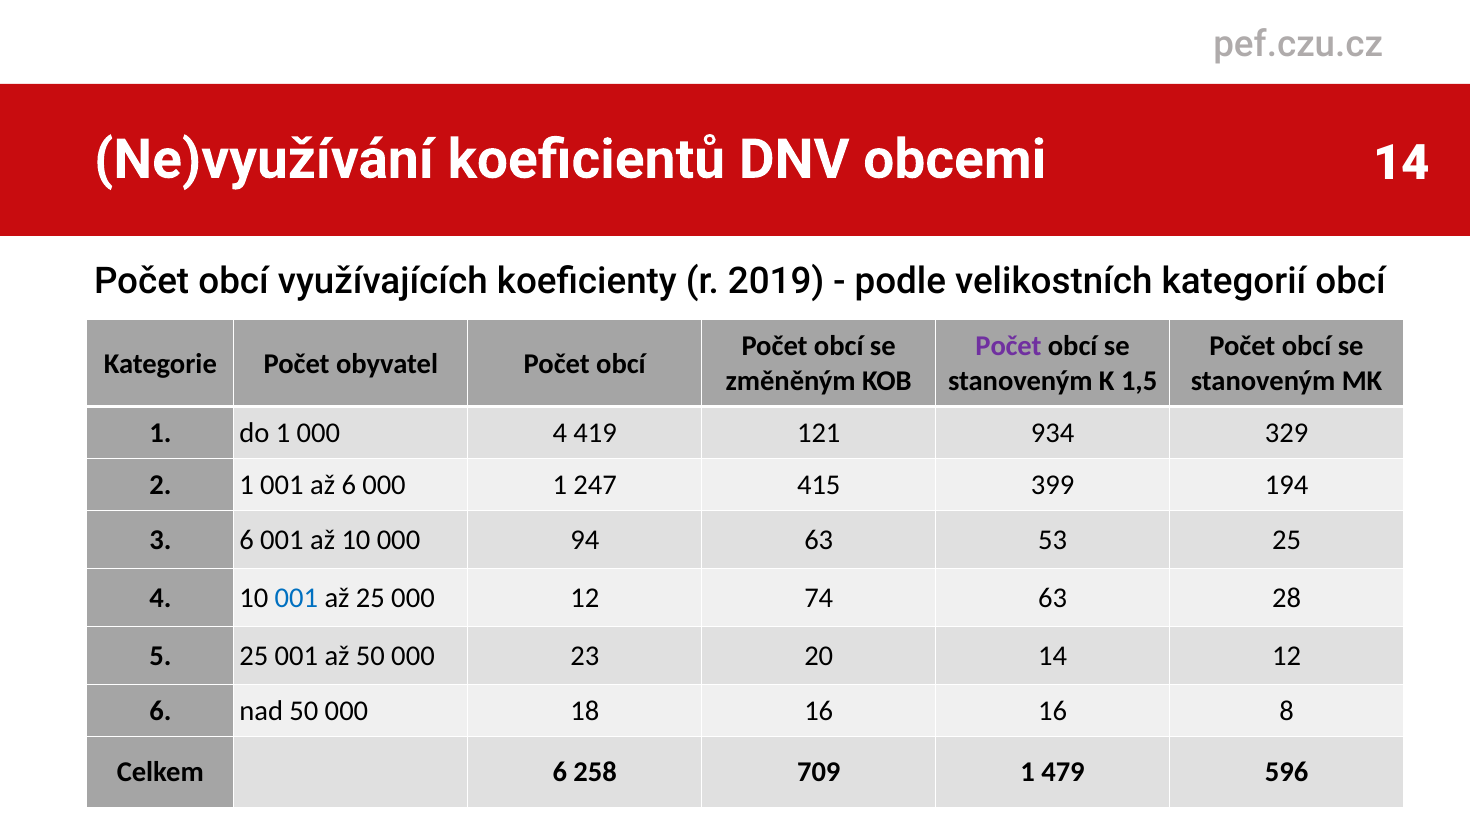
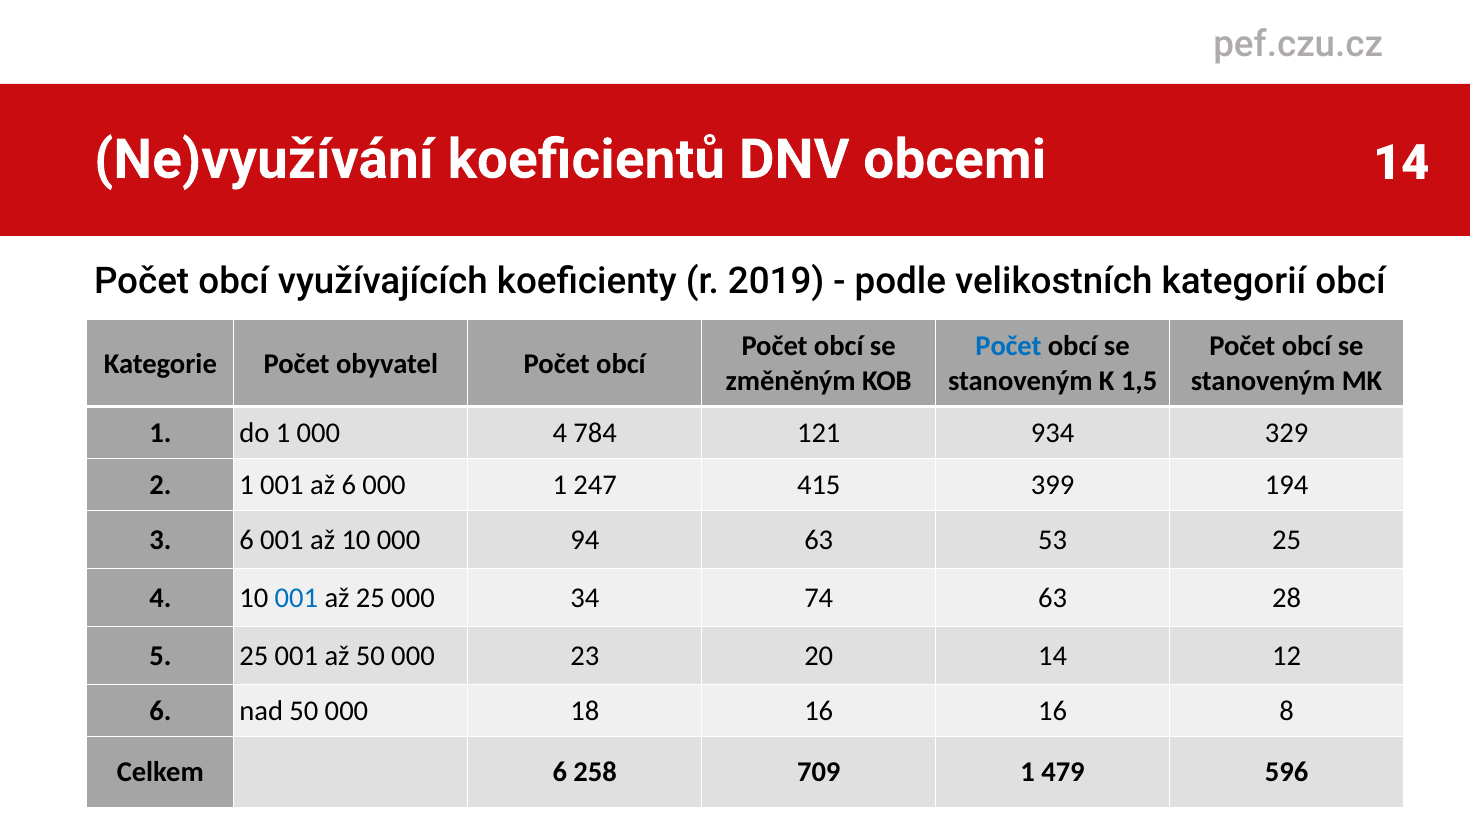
Počet at (1009, 346) colour: purple -> blue
419: 419 -> 784
000 12: 12 -> 34
